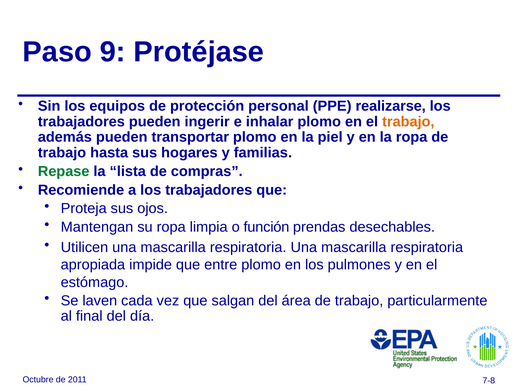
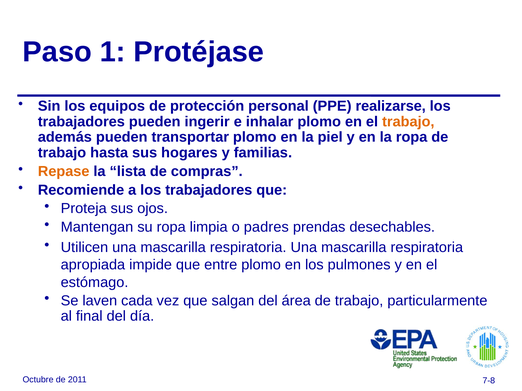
9: 9 -> 1
Repase colour: green -> orange
función: función -> padres
